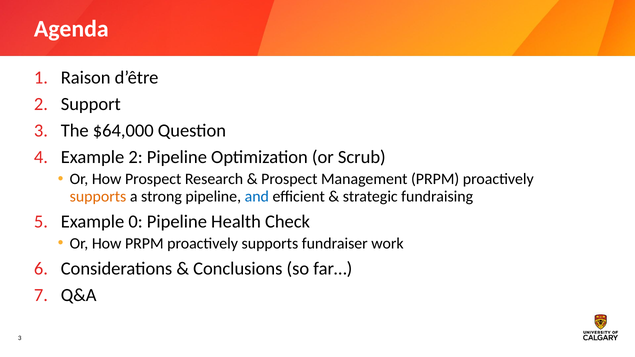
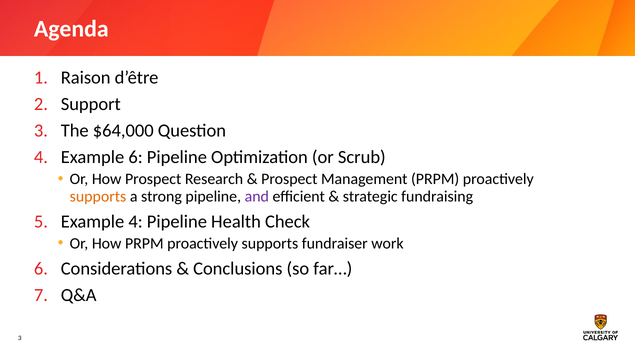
Example 2: 2 -> 6
and colour: blue -> purple
Example 0: 0 -> 4
